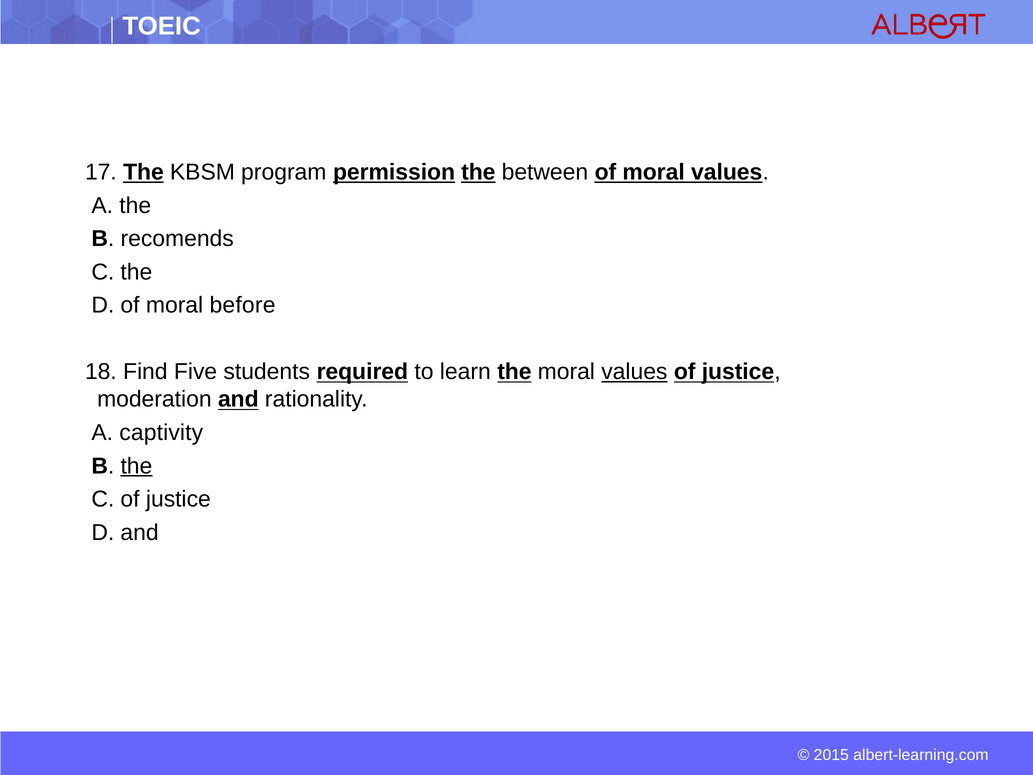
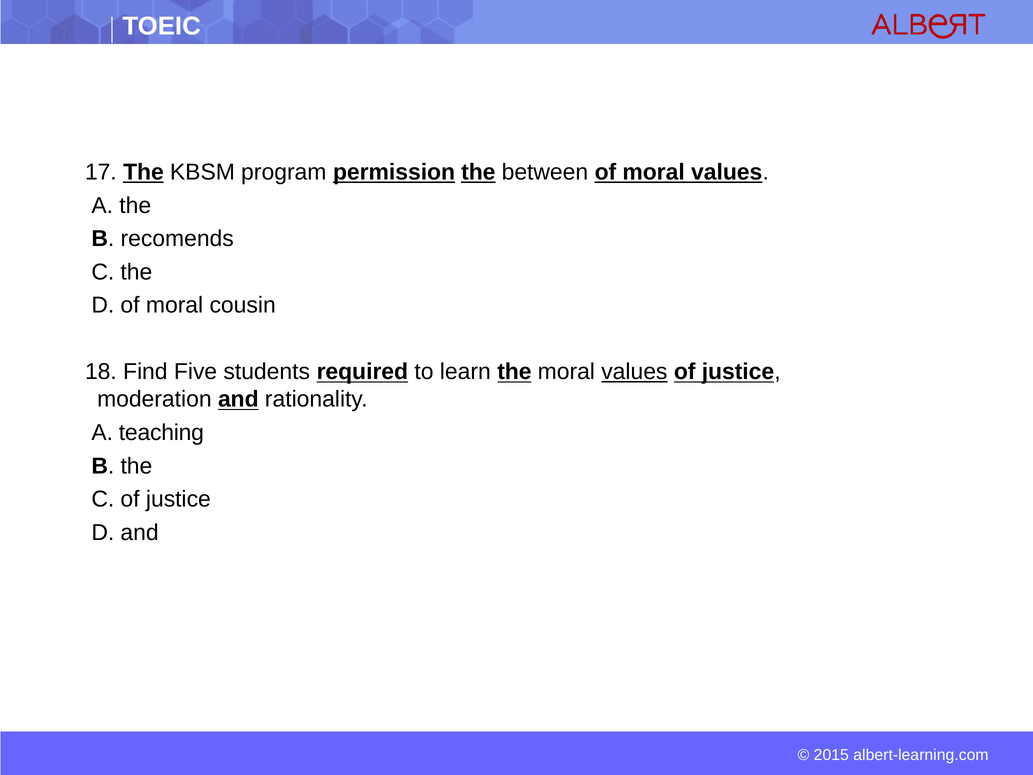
before: before -> cousin
captivity: captivity -> teaching
the at (136, 466) underline: present -> none
